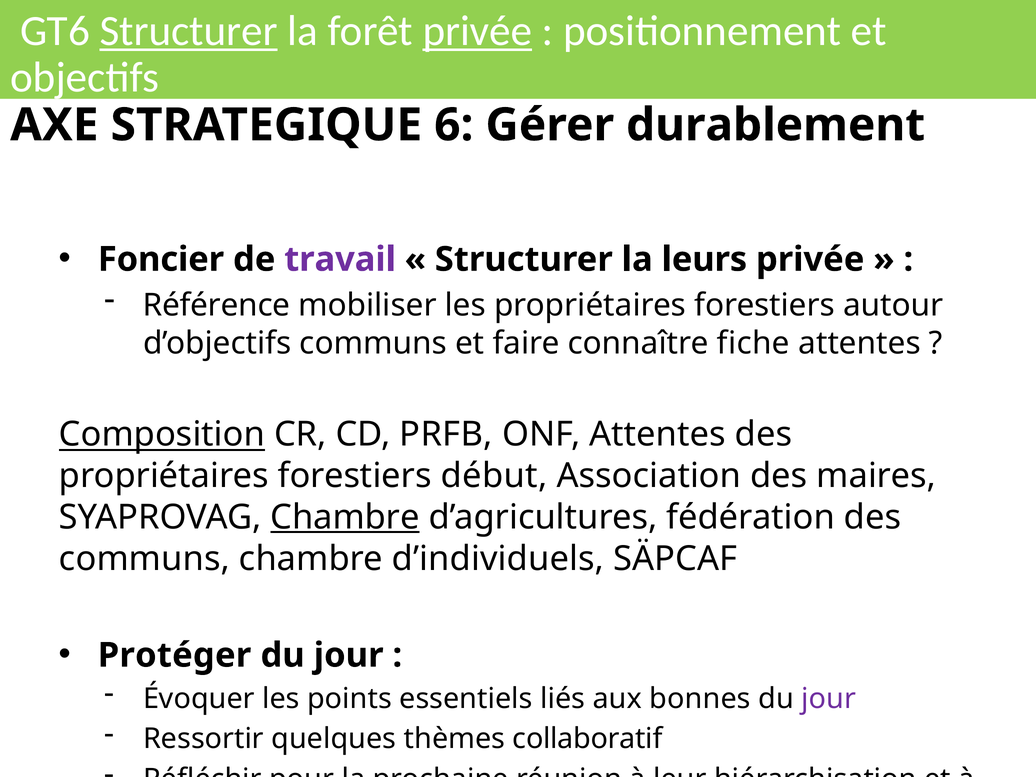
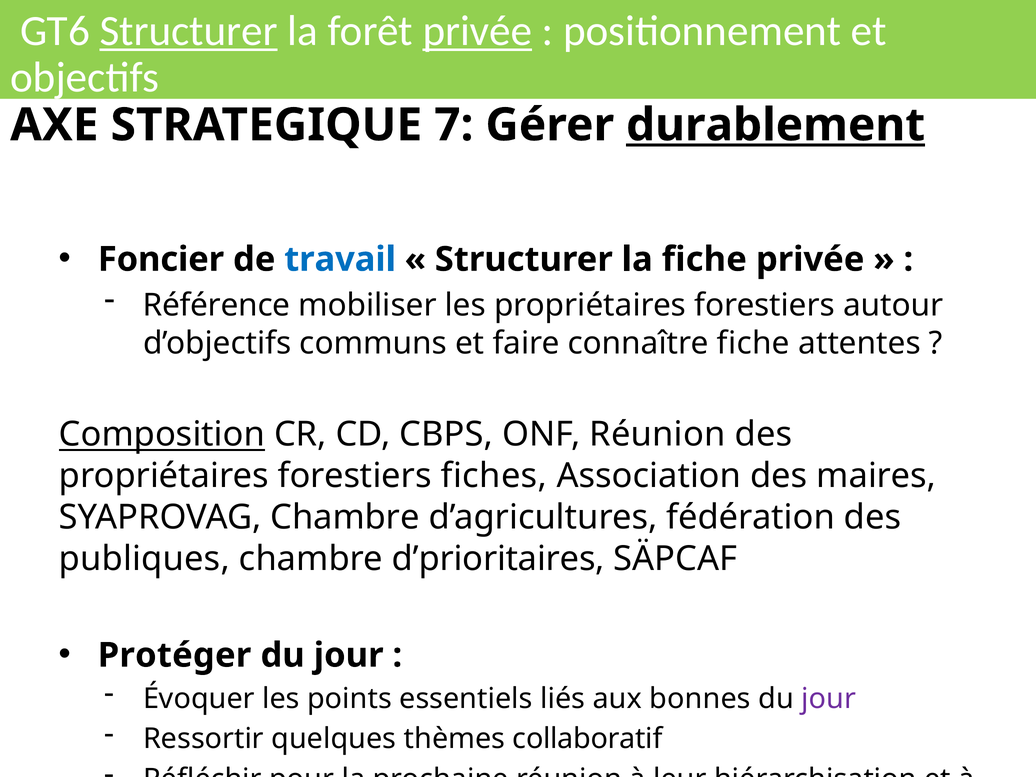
6: 6 -> 7
durablement underline: none -> present
travail colour: purple -> blue
la leurs: leurs -> fiche
PRFB: PRFB -> CBPS
ONF Attentes: Attentes -> Réunion
début: début -> fiches
Chambre at (345, 517) underline: present -> none
communs at (144, 559): communs -> publiques
d’individuels: d’individuels -> d’prioritaires
